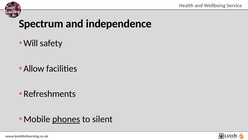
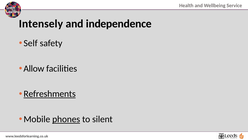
Spectrum: Spectrum -> Intensely
Will: Will -> Self
Refreshments underline: none -> present
